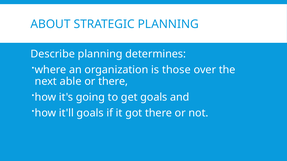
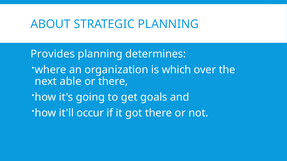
Describe: Describe -> Provides
those: those -> which
it'll goals: goals -> occur
